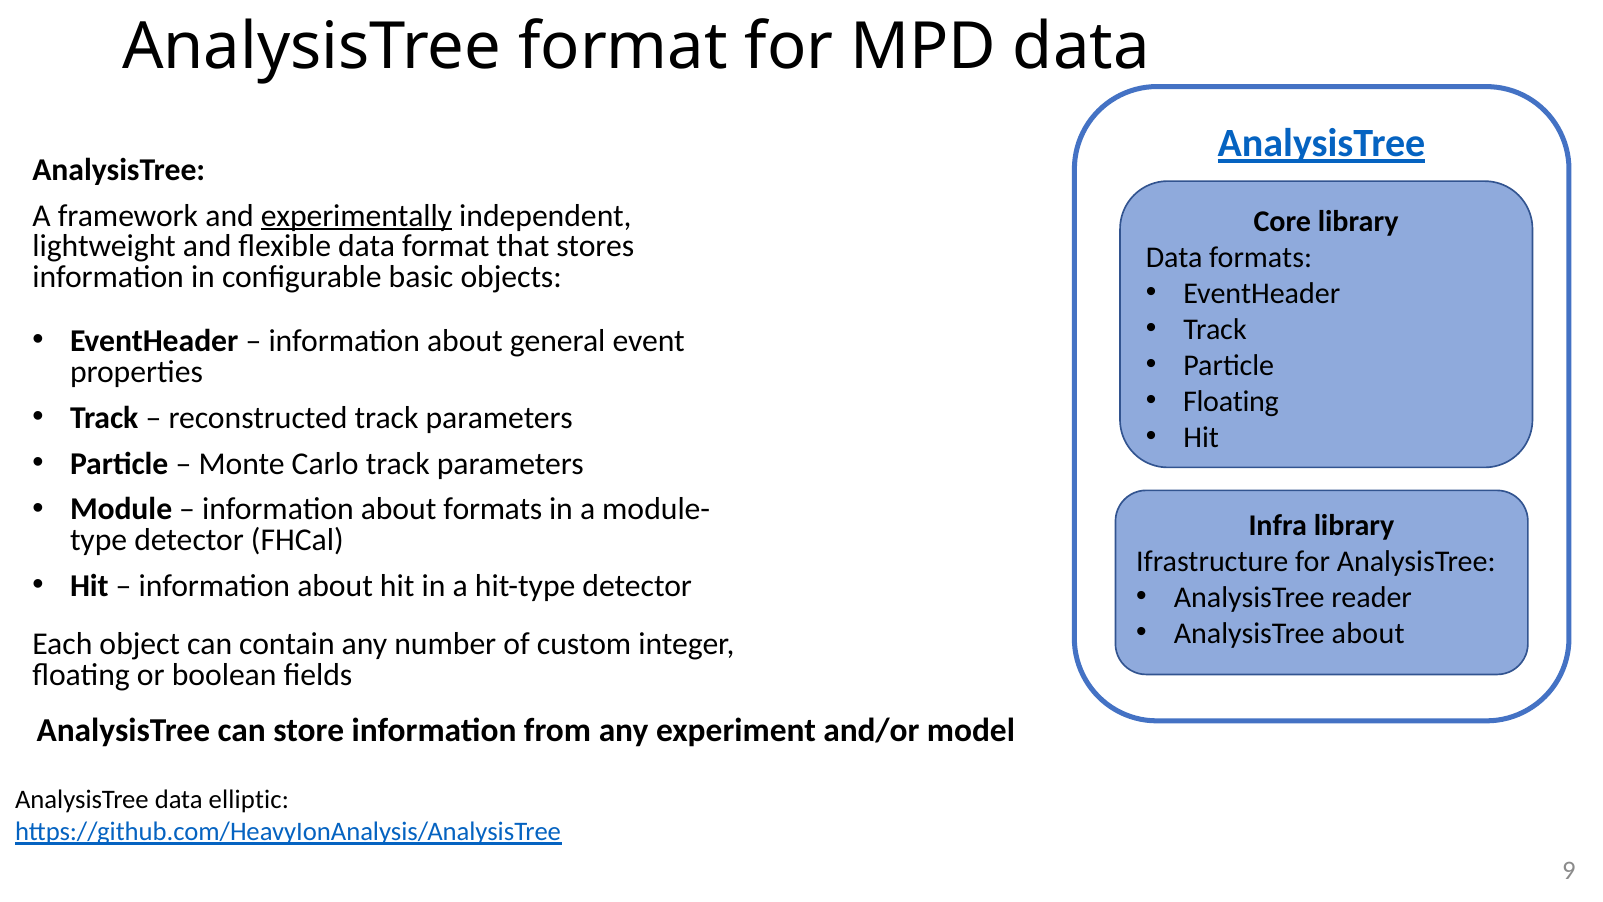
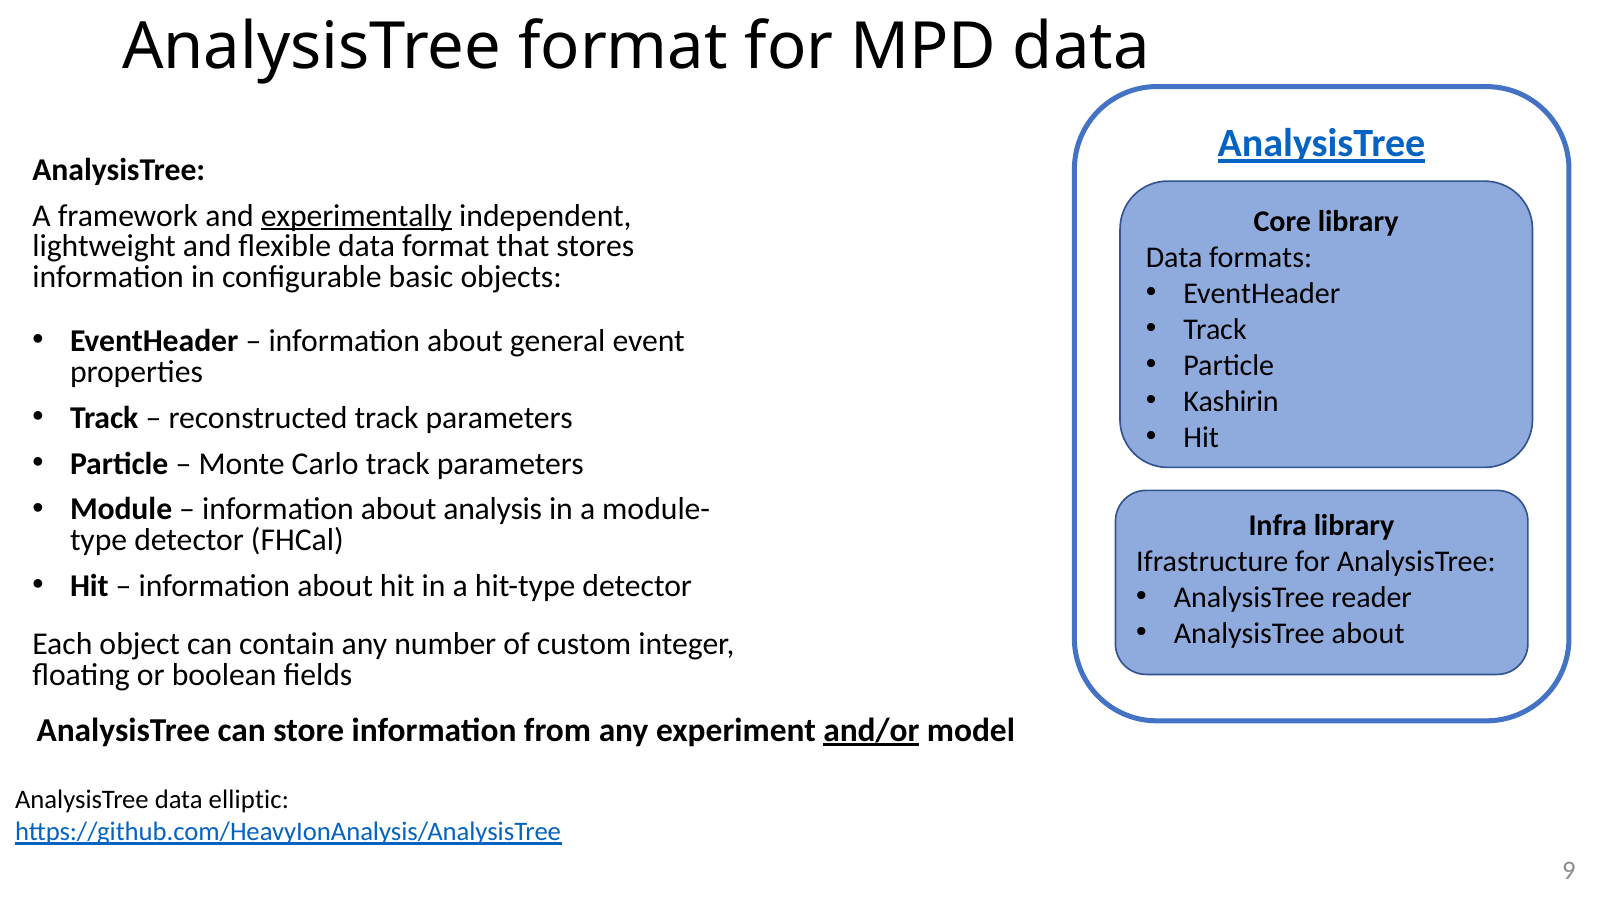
Floating at (1231, 401): Floating -> Kashirin
about formats: formats -> analysis
and/or underline: none -> present
